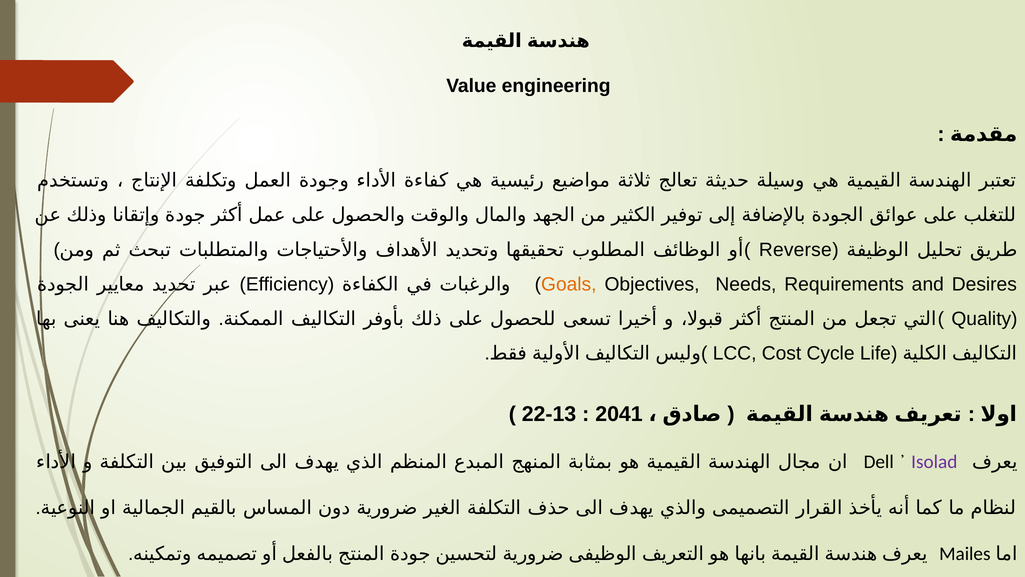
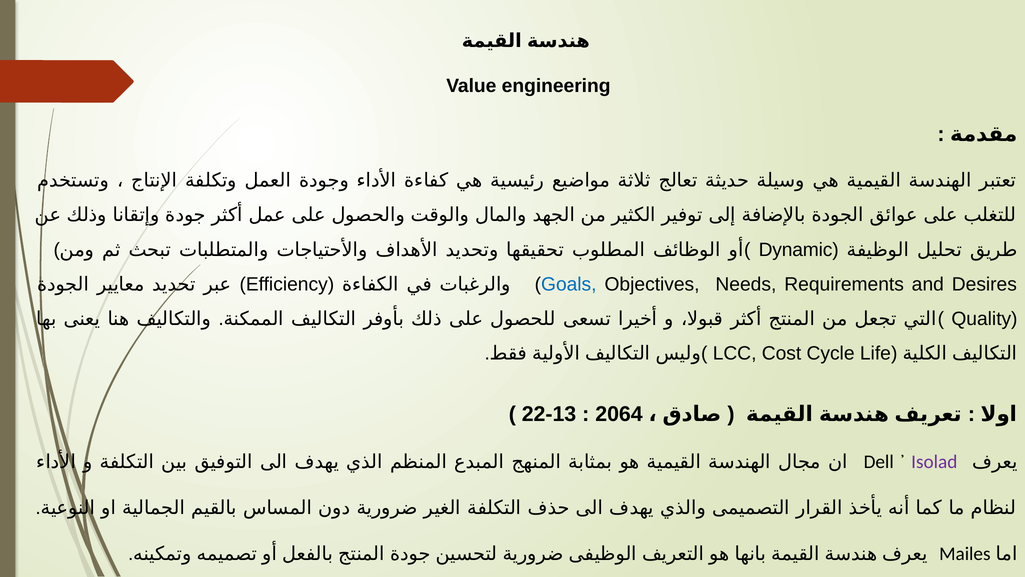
Reverse: Reverse -> Dynamic
Goals colour: orange -> blue
2041: 2041 -> 2064
